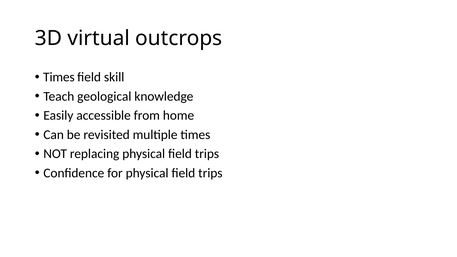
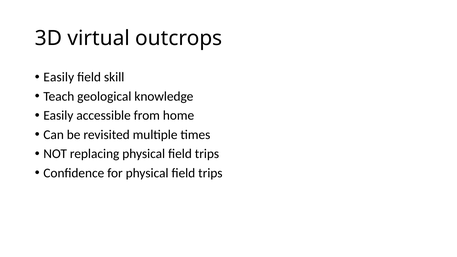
Times at (59, 77): Times -> Easily
